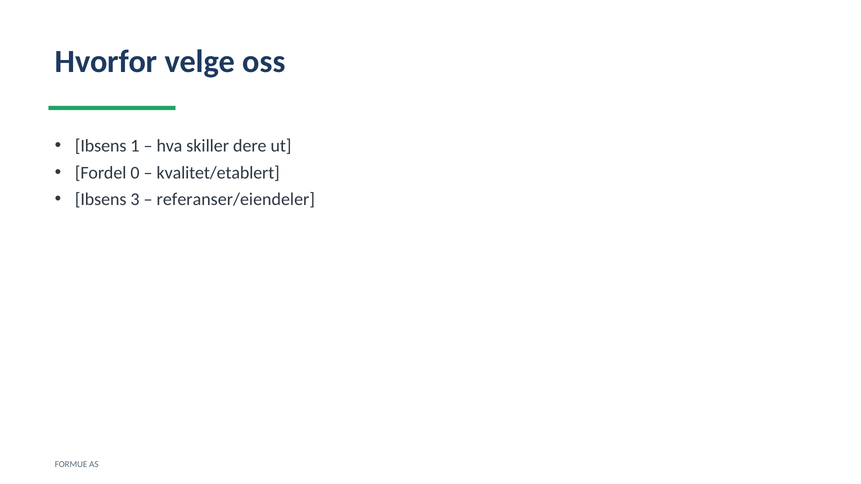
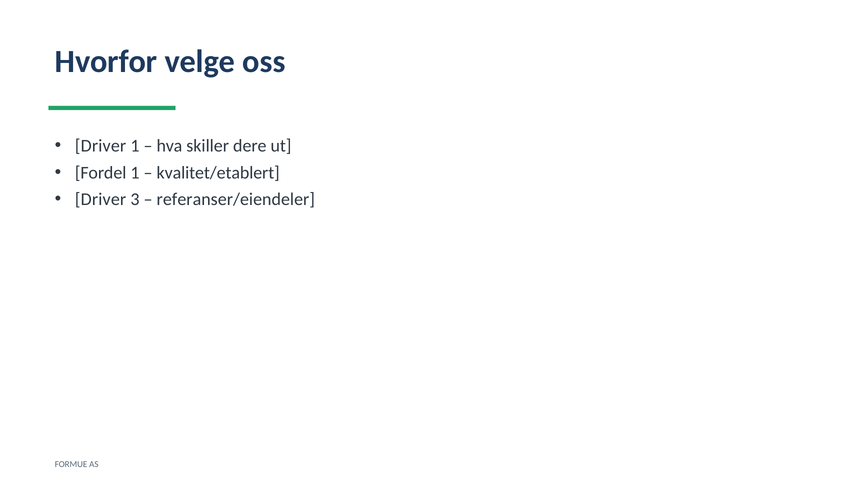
Ibsens at (101, 146): Ibsens -> Driver
Fordel 0: 0 -> 1
Ibsens at (101, 200): Ibsens -> Driver
